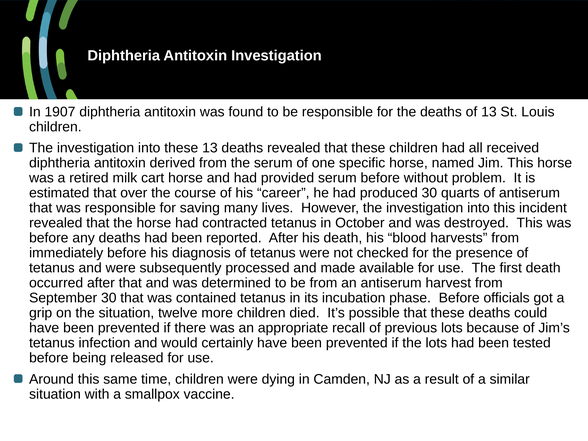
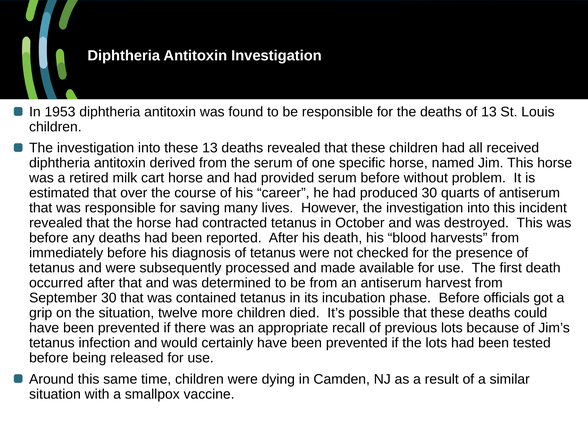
1907: 1907 -> 1953
